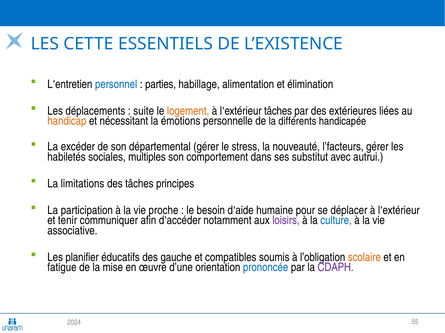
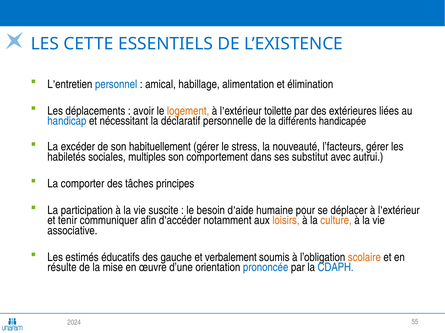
parties: parties -> amical
suite: suite -> avoir
l’extérieur tâches: tâches -> toilette
handicap colour: orange -> blue
émotions: émotions -> déclaratif
départemental: départemental -> habituellement
limitations: limitations -> comporter
proche: proche -> suscite
loisirs colour: purple -> orange
culture colour: blue -> orange
planifier: planifier -> estimés
compatibles: compatibles -> verbalement
fatigue: fatigue -> résulte
CDAPH colour: purple -> blue
